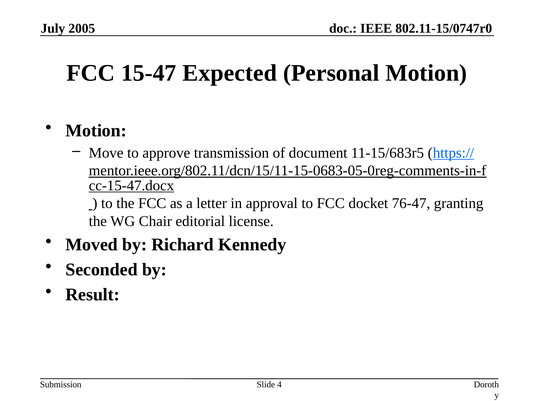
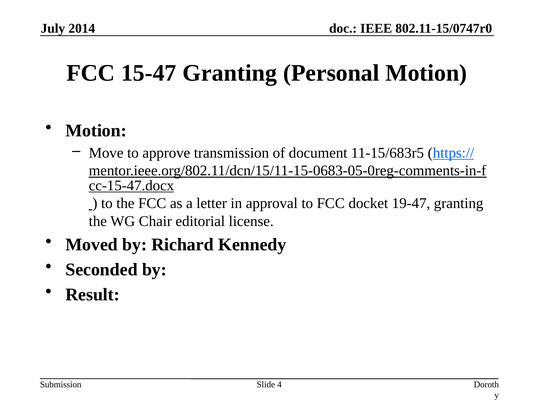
2005: 2005 -> 2014
15-47 Expected: Expected -> Granting
76-47: 76-47 -> 19-47
